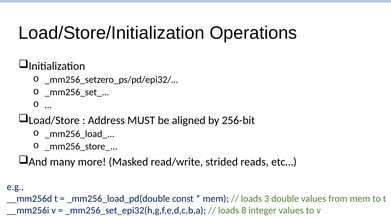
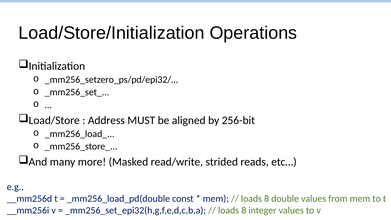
3 at (267, 199): 3 -> 8
